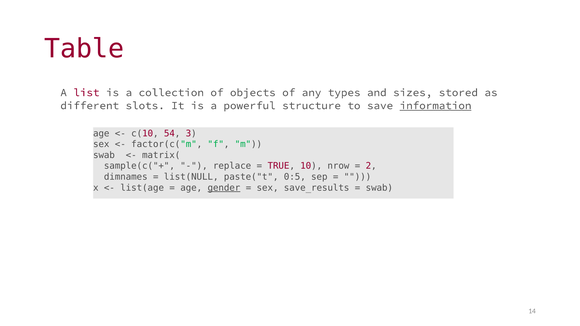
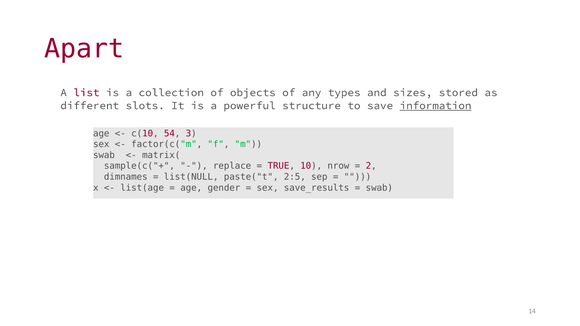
Table: Table -> Apart
0:5: 0:5 -> 2:5
gender underline: present -> none
